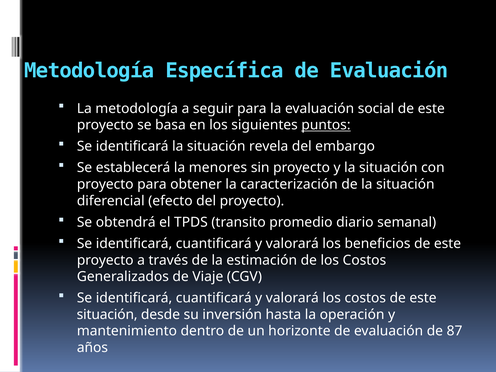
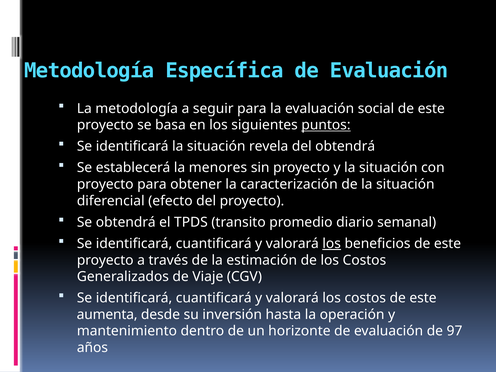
del embargo: embargo -> obtendrá
los at (332, 244) underline: none -> present
situación at (107, 315): situación -> aumenta
87: 87 -> 97
